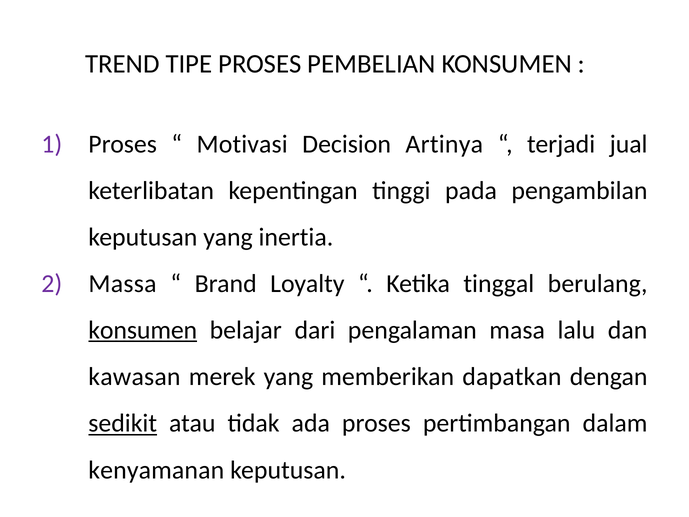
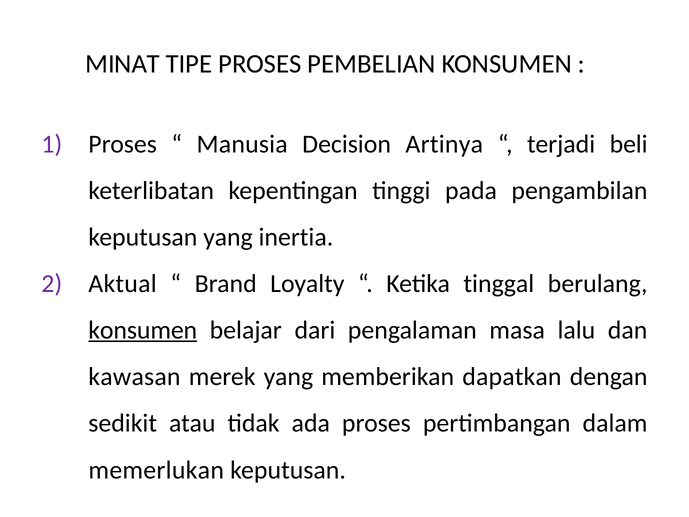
TREND: TREND -> MINAT
Motivasi: Motivasi -> Manusia
jual: jual -> beli
Massa: Massa -> Aktual
sedikit underline: present -> none
kenyamanan: kenyamanan -> memerlukan
